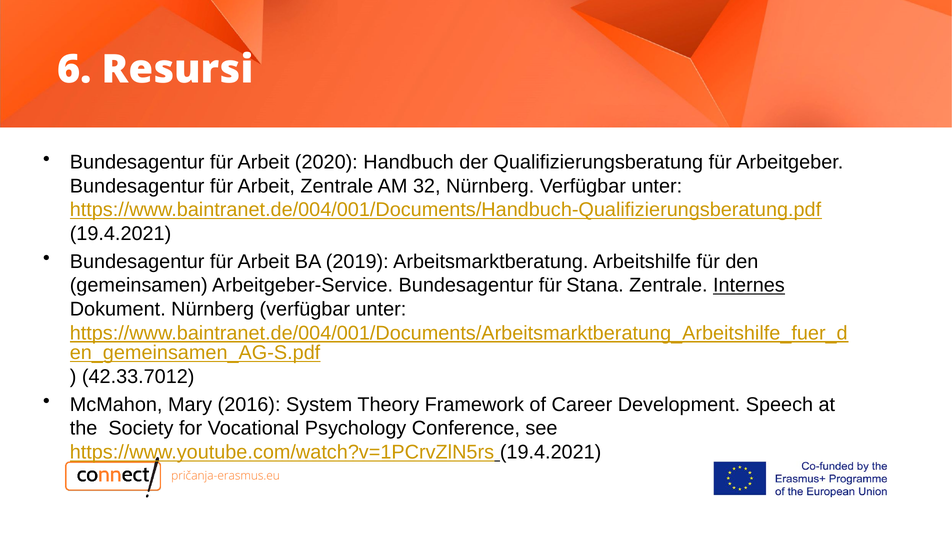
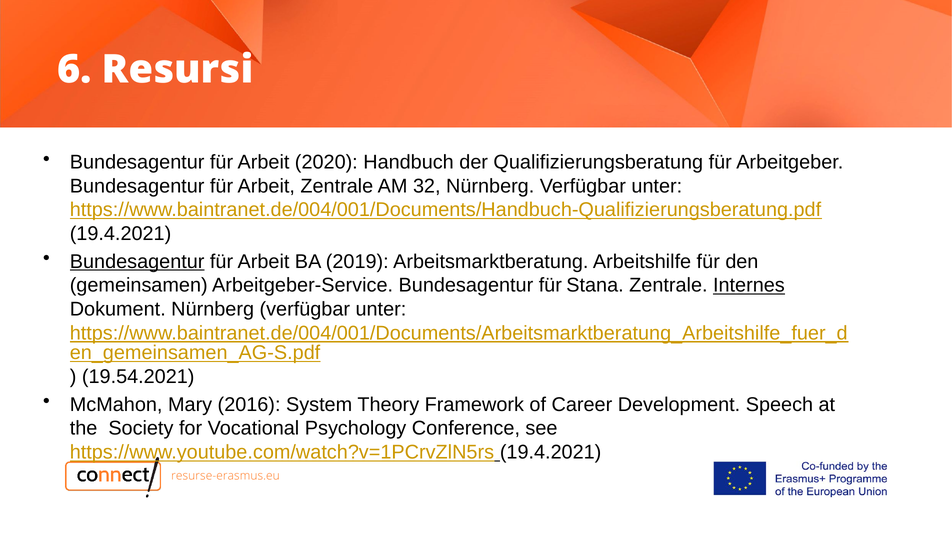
Bundesagentur at (137, 261) underline: none -> present
42.33.7012: 42.33.7012 -> 19.54.2021
pričanja-erasmus.eu: pričanja-erasmus.eu -> resurse-erasmus.eu
